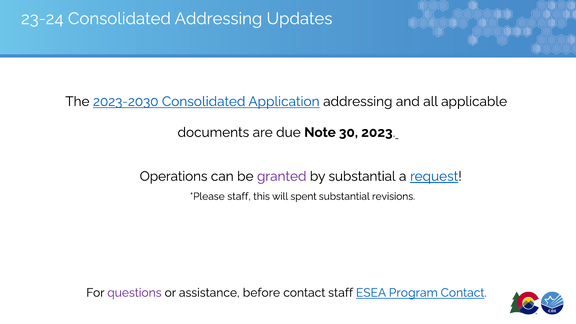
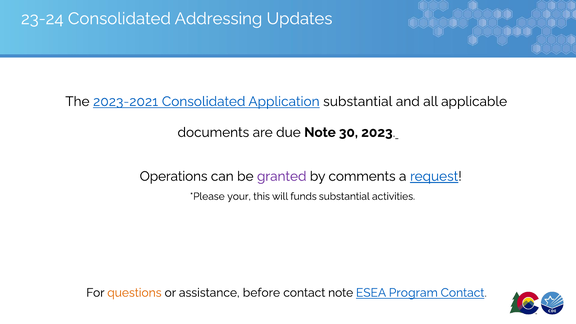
2023-2030: 2023-2030 -> 2023-2021
Application addressing: addressing -> substantial
by substantial: substantial -> comments
staff at (239, 196): staff -> your
spent: spent -> funds
revisions: revisions -> activities
questions colour: purple -> orange
contact staff: staff -> note
